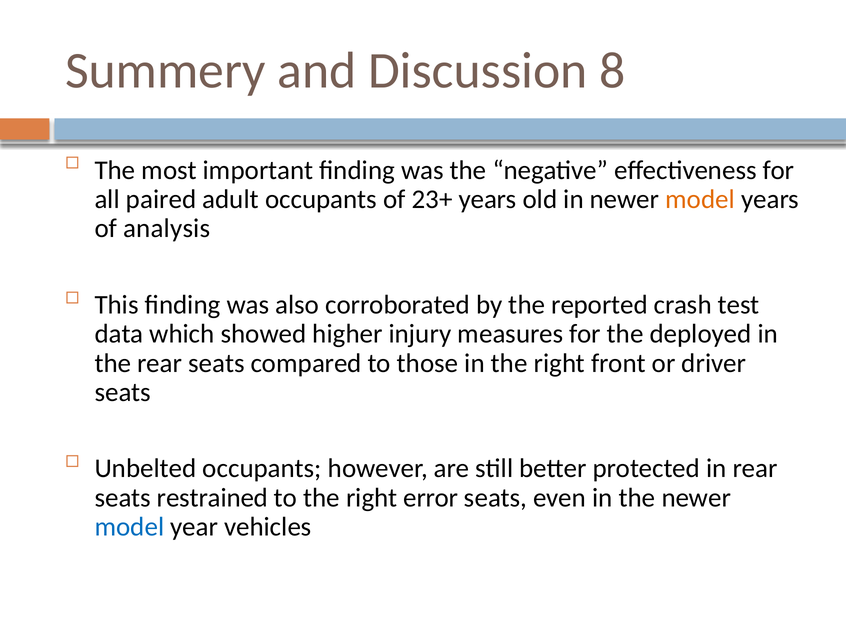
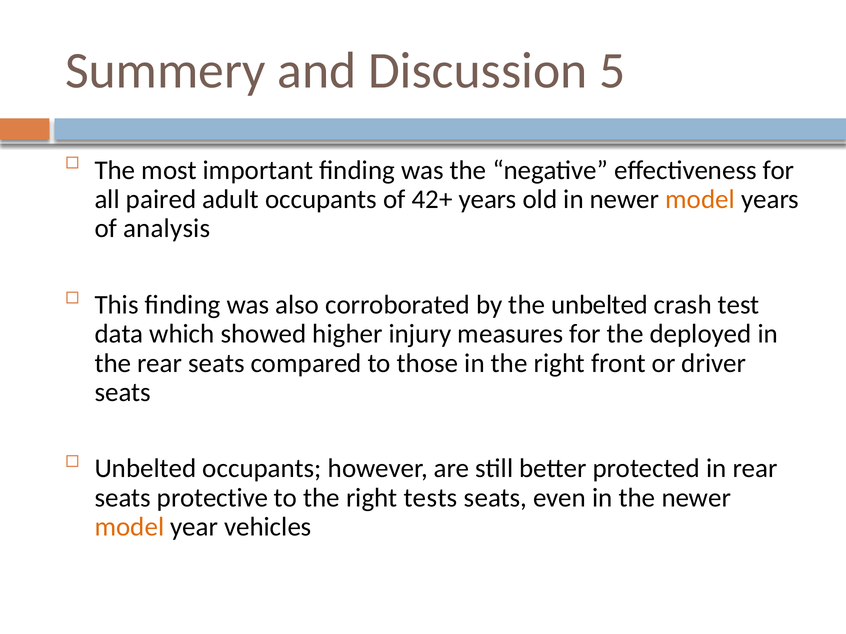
8: 8 -> 5
23+: 23+ -> 42+
the reported: reported -> unbelted
restrained: restrained -> protective
error: error -> tests
model at (129, 527) colour: blue -> orange
